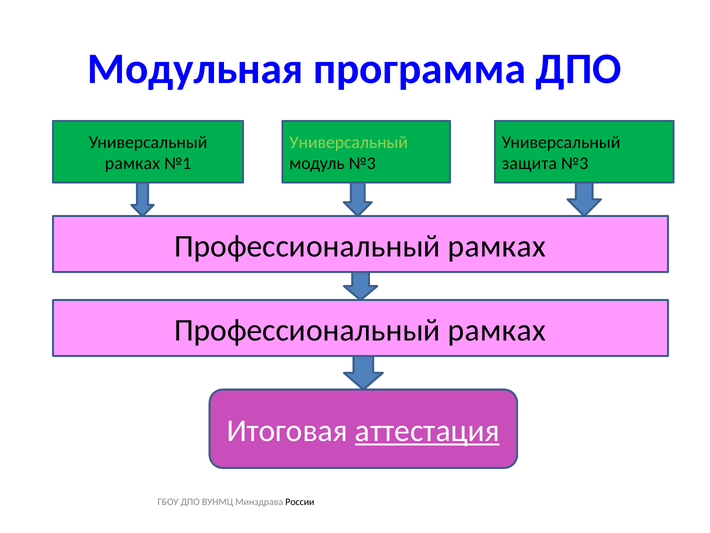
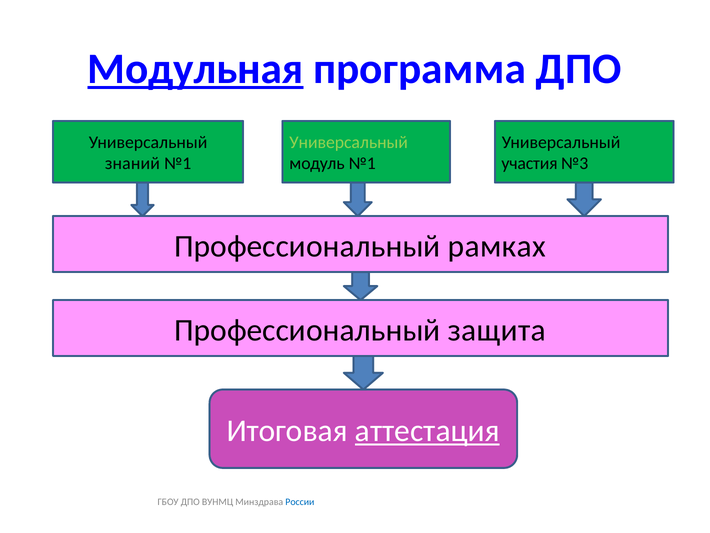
Модульная underline: none -> present
рамках at (132, 163): рамках -> знаний
модуль №3: №3 -> №1
защита: защита -> участия
рамках at (497, 330): рамках -> защита
России colour: black -> blue
